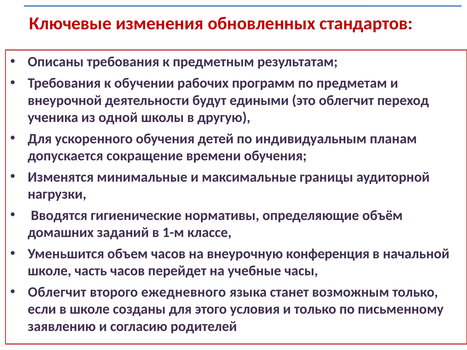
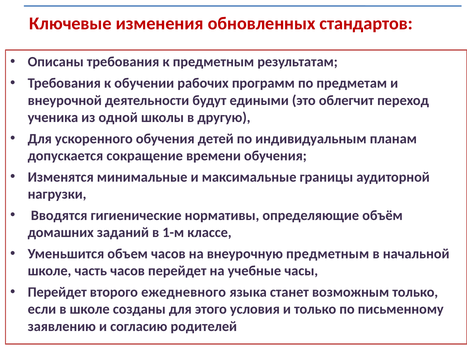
внеурочную конференция: конференция -> предметным
Облегчит at (57, 292): Облегчит -> Перейдет
